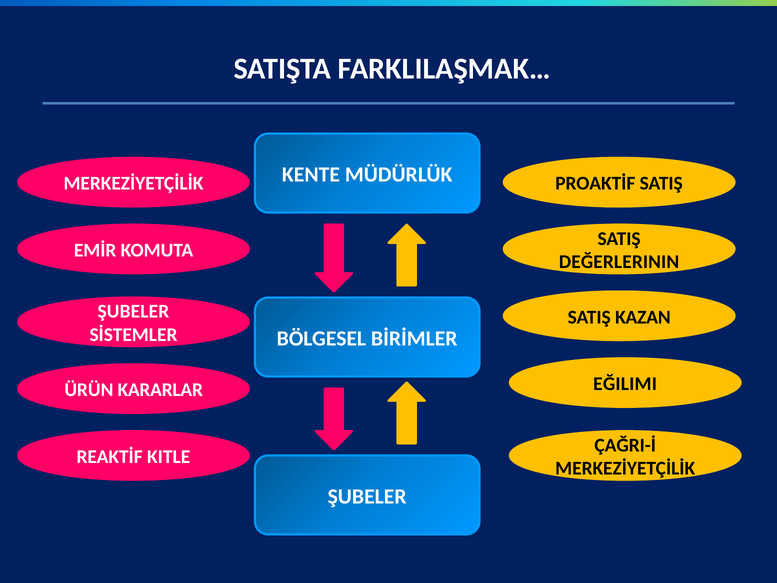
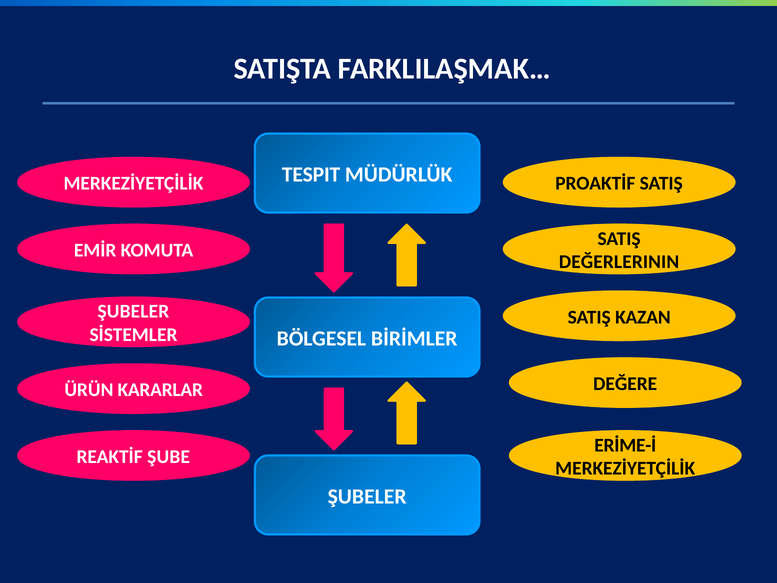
KENTE: KENTE -> TESPIT
EĞILIMI: EĞILIMI -> DEĞERE
ÇAĞRI-İ: ÇAĞRI-İ -> ERİME-İ
KITLE: KITLE -> ŞUBE
